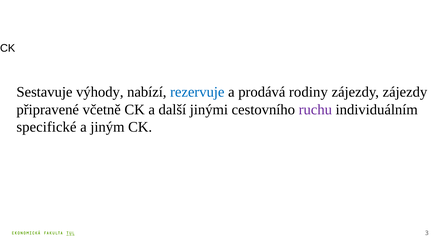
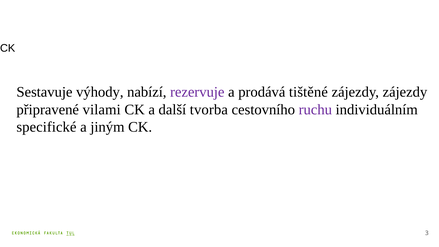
rezervuje colour: blue -> purple
rodiny: rodiny -> tištěné
včetně: včetně -> vilami
jinými: jinými -> tvorba
